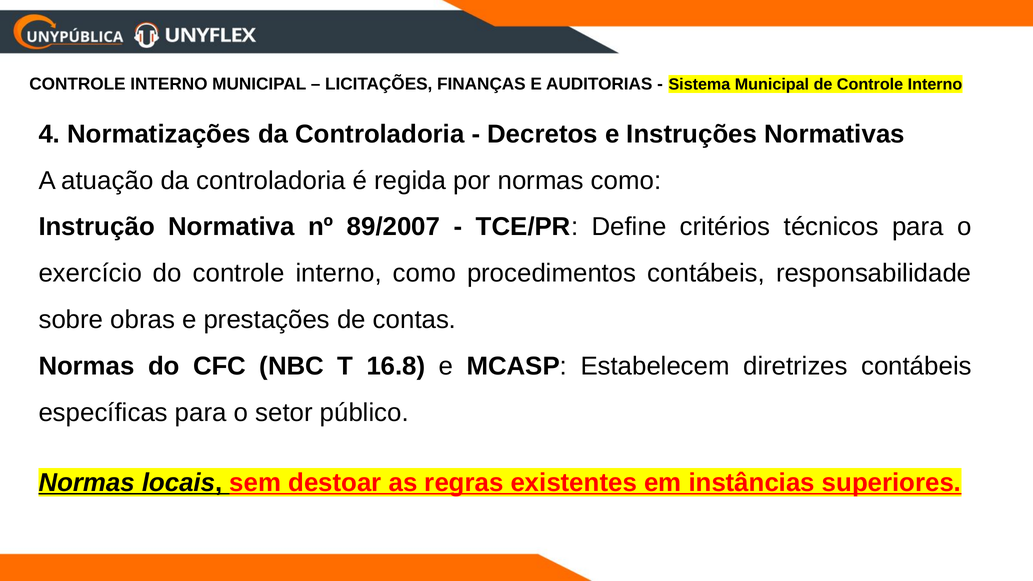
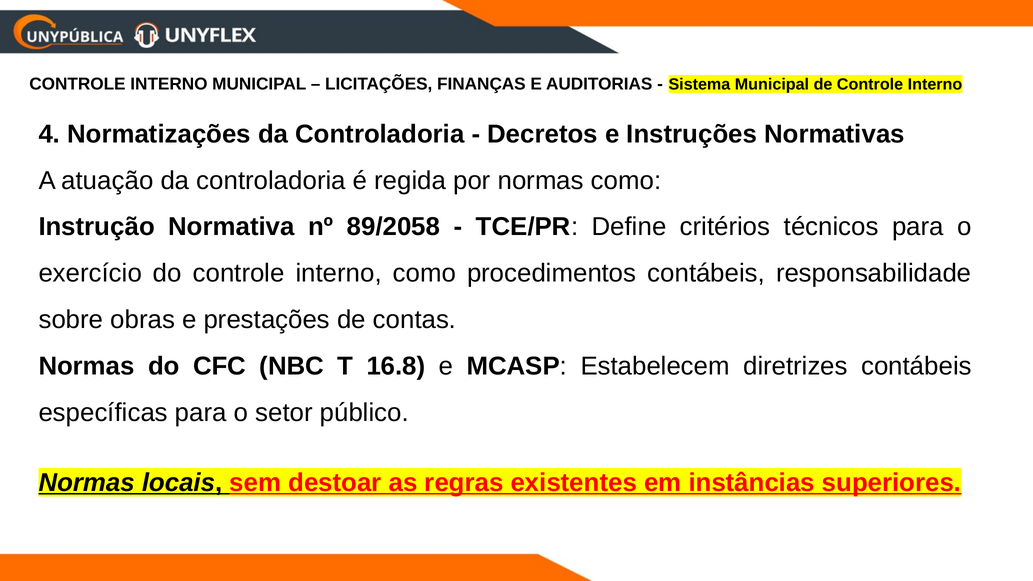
89/2007: 89/2007 -> 89/2058
